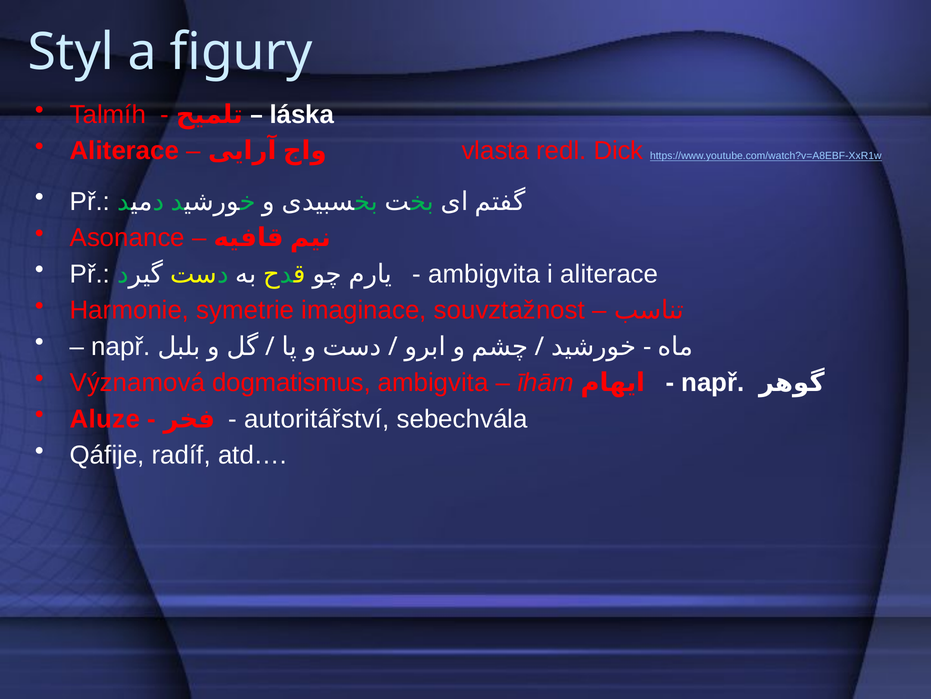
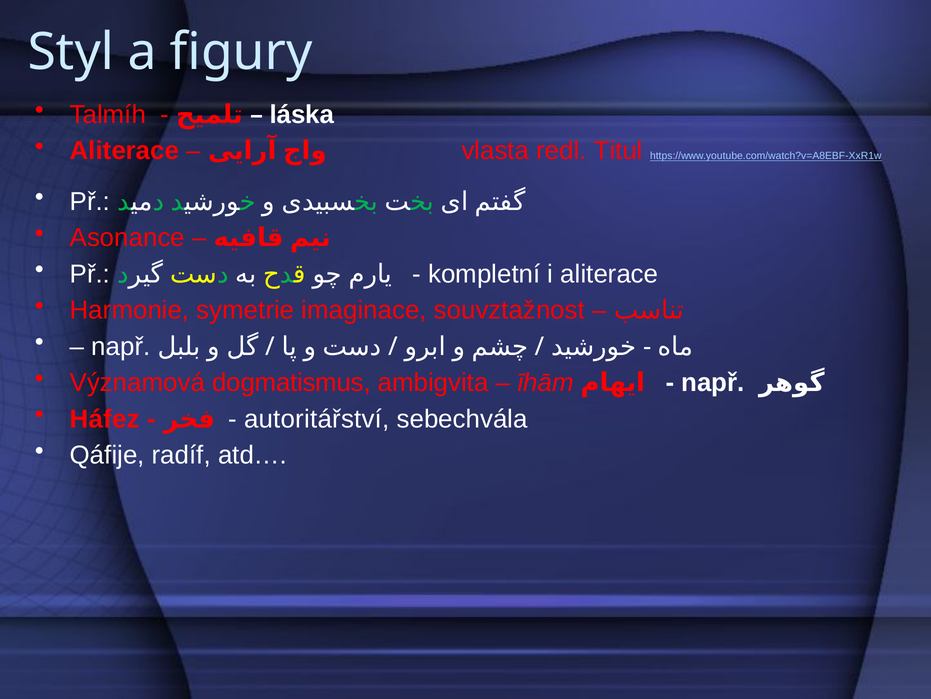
Dick: Dick -> Titul
ambigvita at (484, 274): ambigvita -> kompletní
Aluze: Aluze -> Háfez
